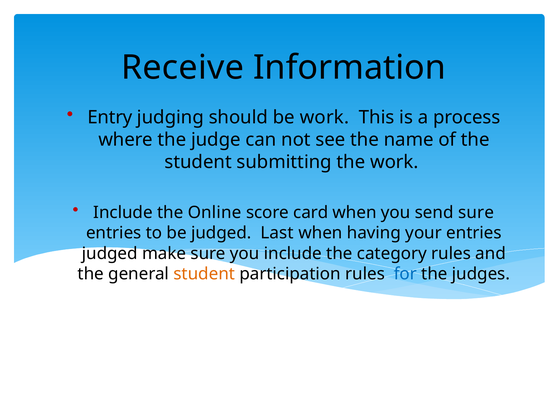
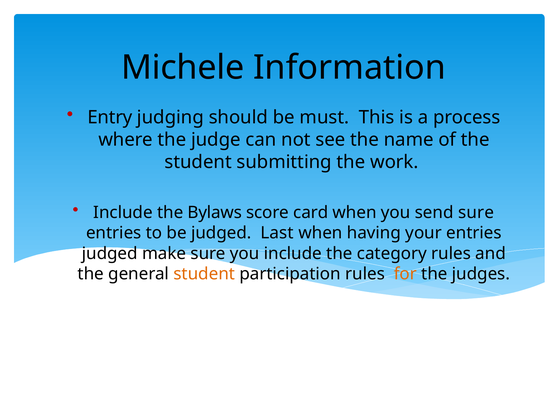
Receive: Receive -> Michele
be work: work -> must
Online: Online -> Bylaws
for colour: blue -> orange
